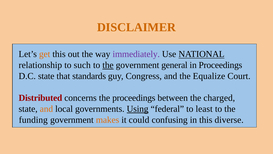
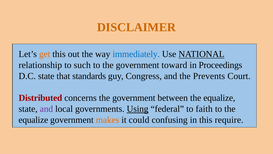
immediately colour: purple -> blue
the at (108, 65) underline: present -> none
general: general -> toward
Equalize: Equalize -> Prevents
concerns the proceedings: proceedings -> government
between the charged: charged -> equalize
and at (46, 109) colour: orange -> purple
least: least -> faith
funding at (33, 120): funding -> equalize
diverse: diverse -> require
